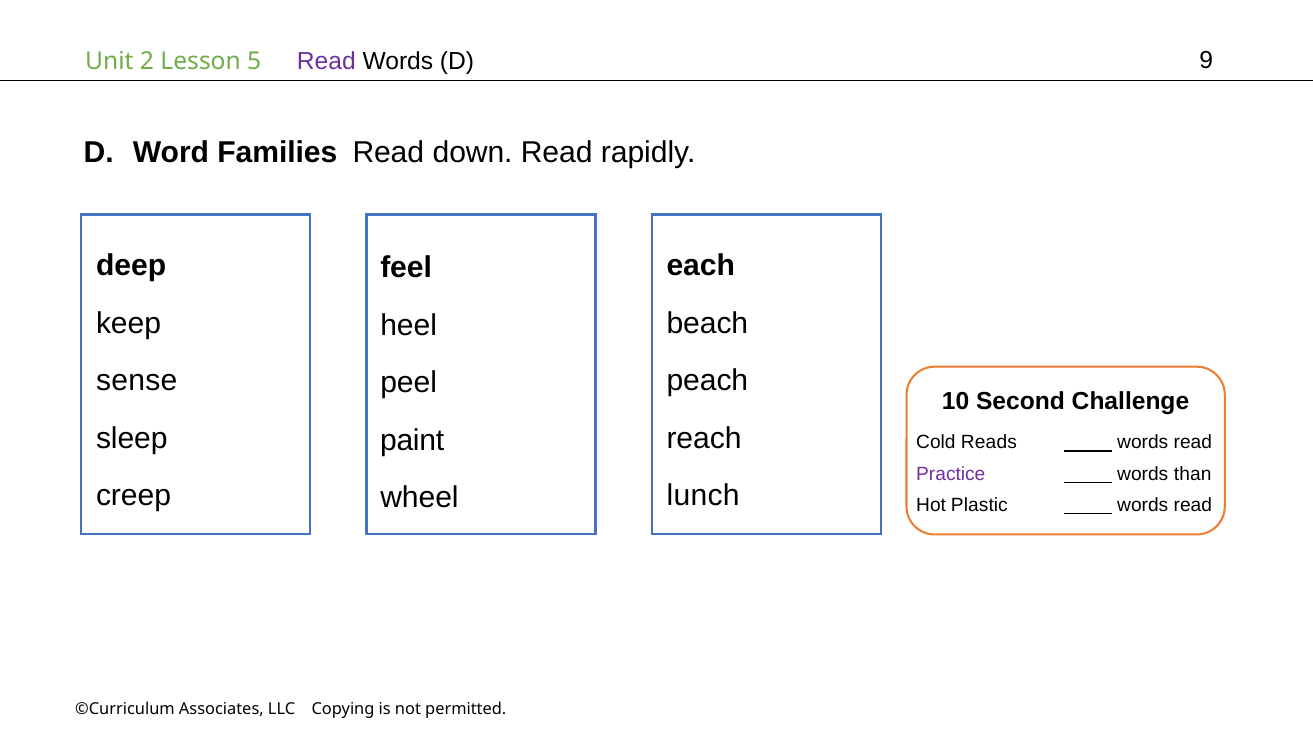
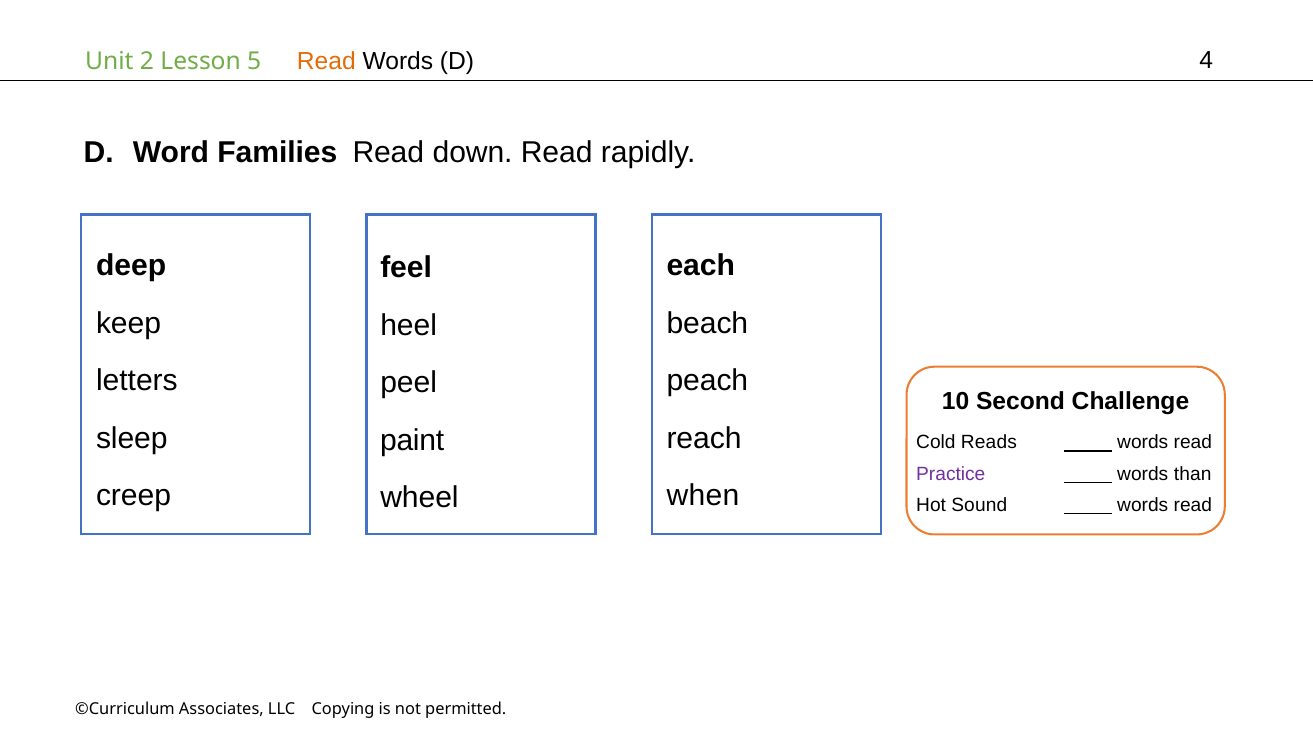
Read at (326, 62) colour: purple -> orange
9: 9 -> 4
sense: sense -> letters
lunch: lunch -> when
Plastic: Plastic -> Sound
